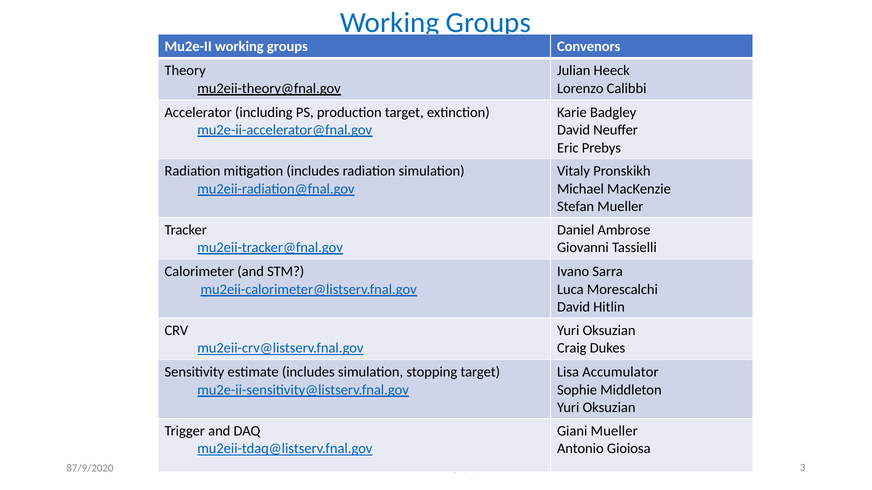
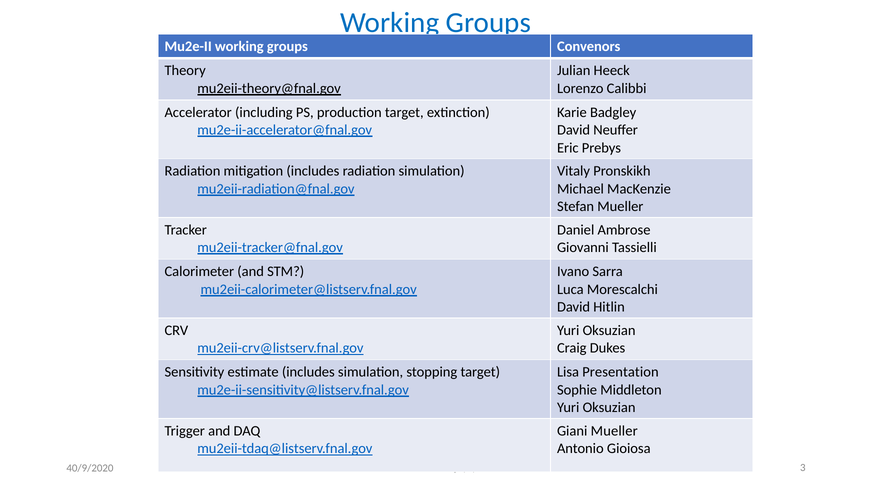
Accumulator: Accumulator -> Presentation
87/9/2020: 87/9/2020 -> 40/9/2020
